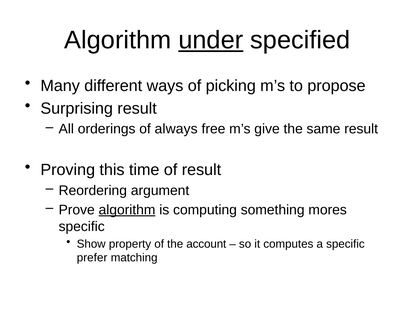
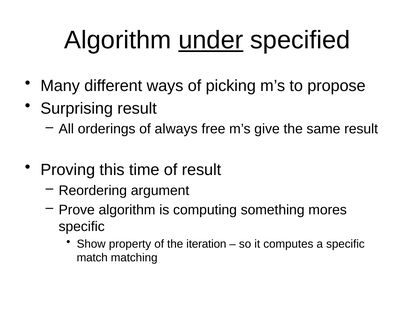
algorithm at (127, 209) underline: present -> none
account: account -> iteration
prefer: prefer -> match
